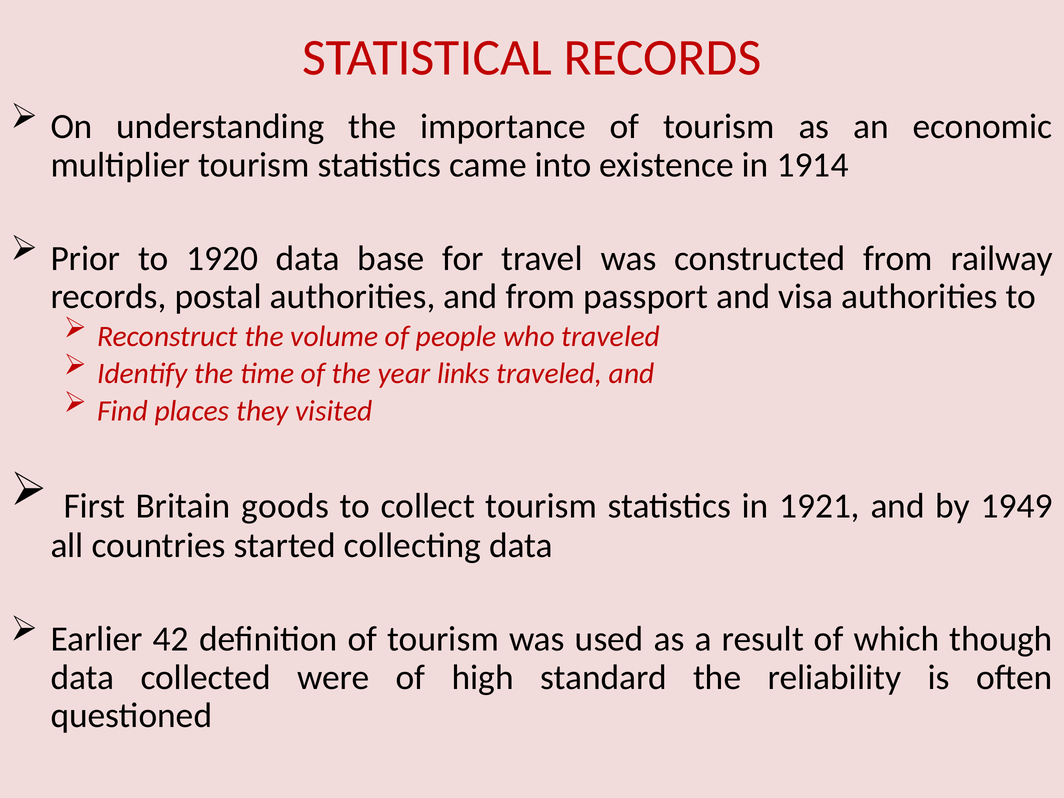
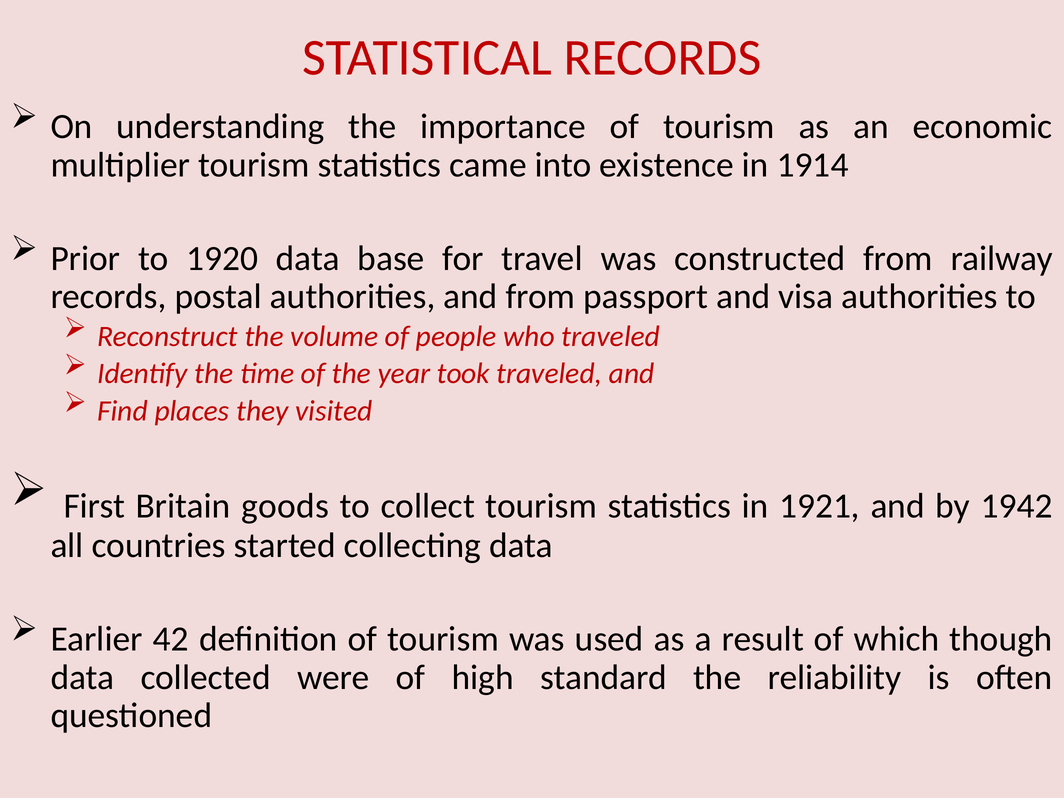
links: links -> took
1949: 1949 -> 1942
